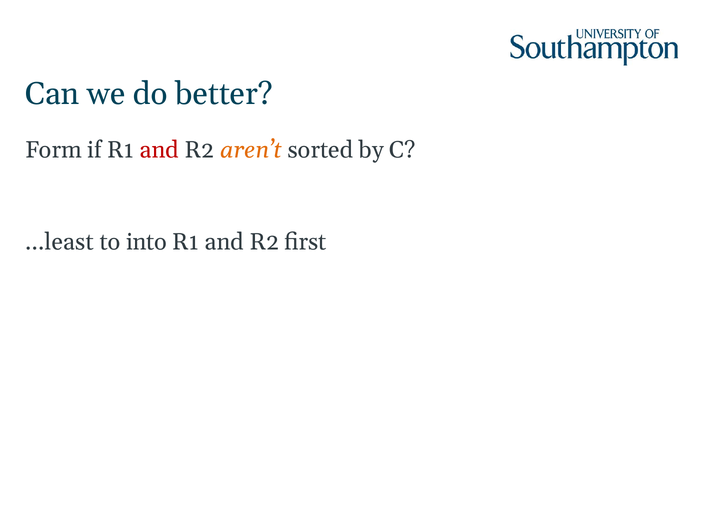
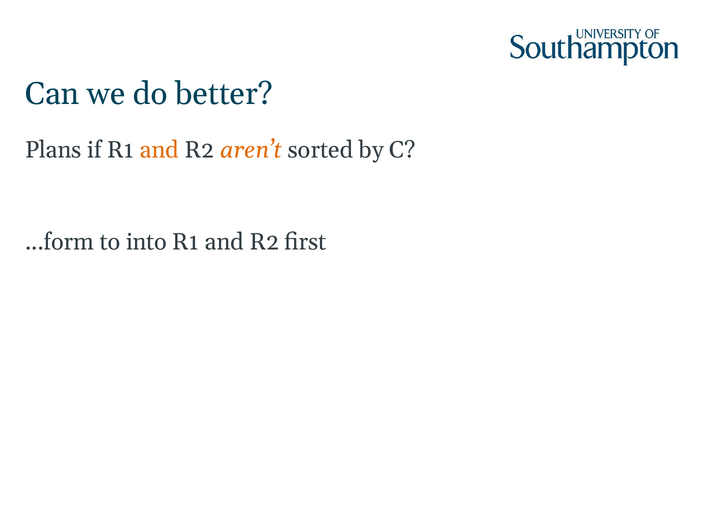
Form: Form -> Plans
and at (159, 150) colour: red -> orange
...least: ...least -> ...form
